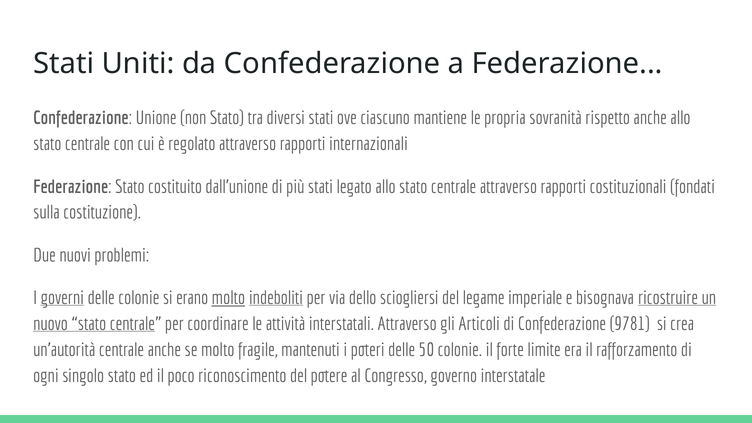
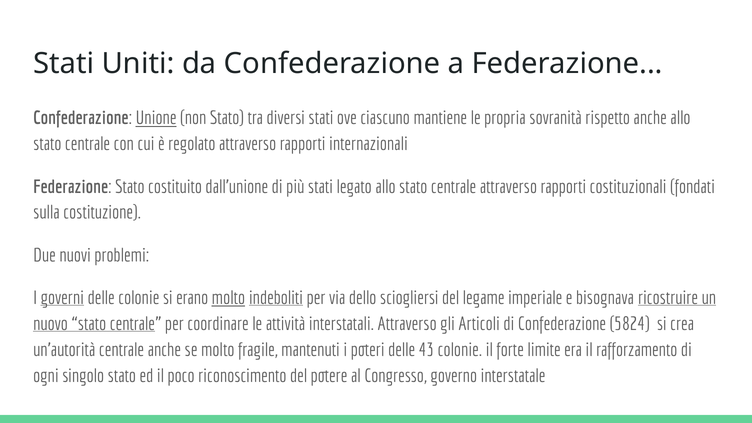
Unione underline: none -> present
9781: 9781 -> 5824
50: 50 -> 43
